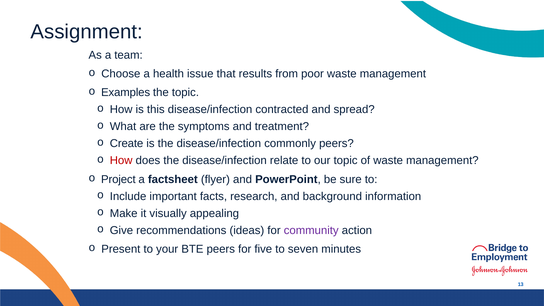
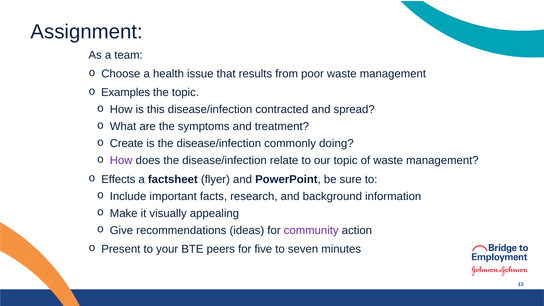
commonly peers: peers -> doing
How at (121, 161) colour: red -> purple
Project: Project -> Effects
